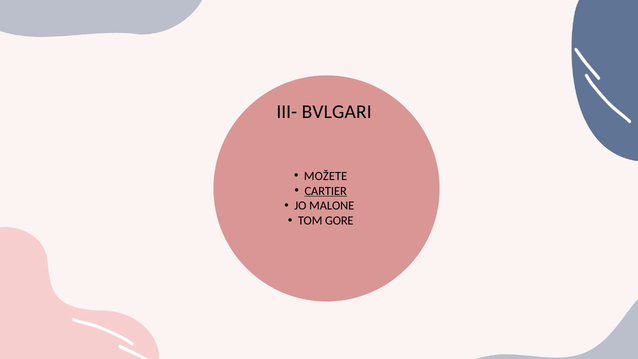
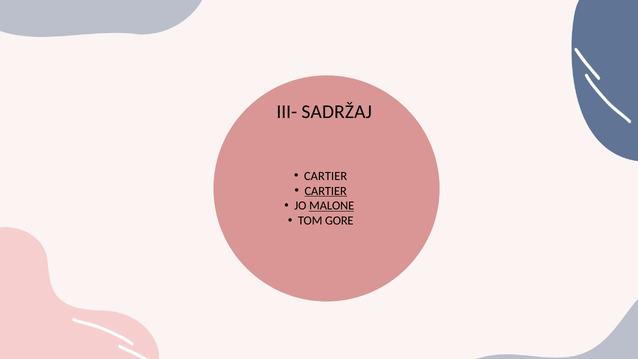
BVLGARI: BVLGARI -> SADRŽAJ
MOŽETE at (326, 176): MOŽETE -> CARTIER
MALONE underline: none -> present
